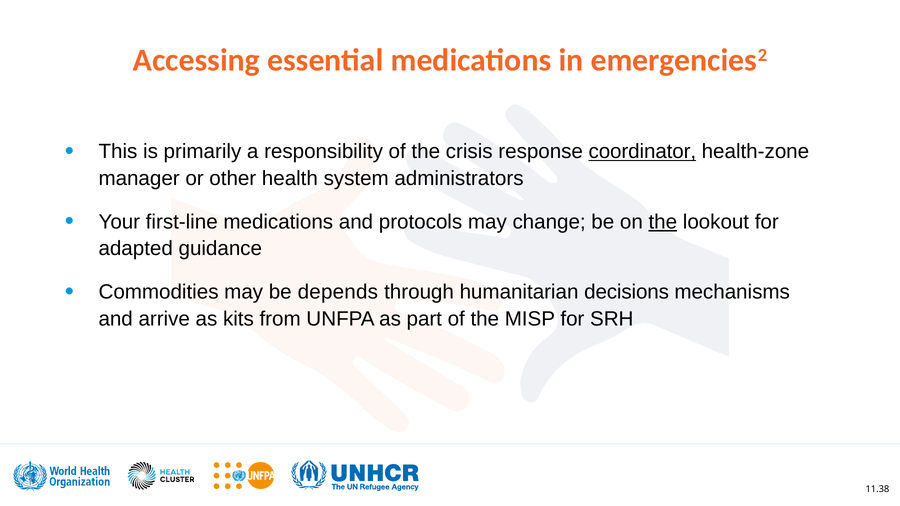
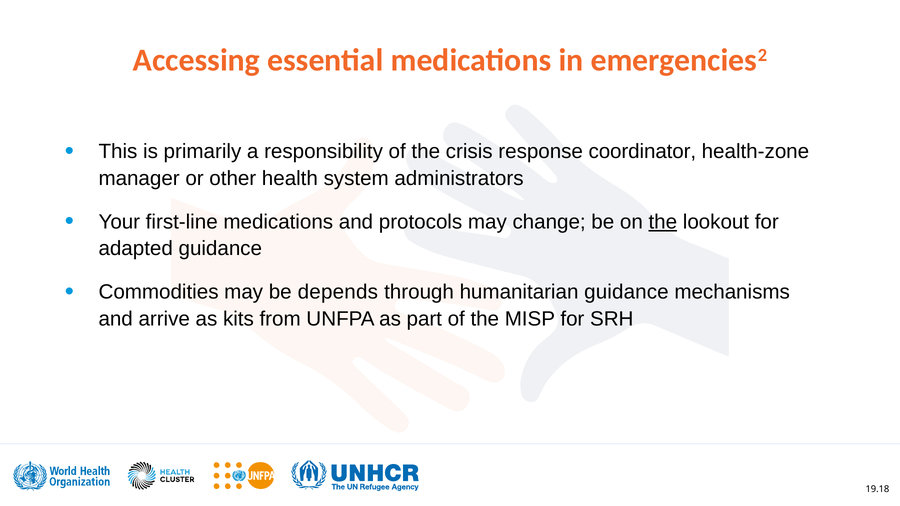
coordinator underline: present -> none
humanitarian decisions: decisions -> guidance
11.38: 11.38 -> 19.18
